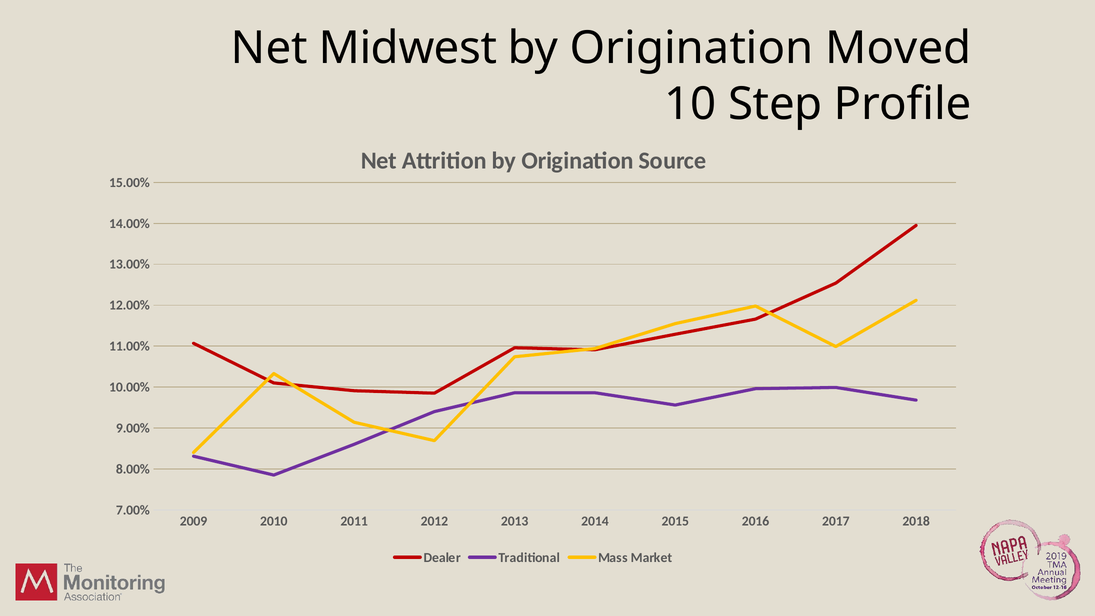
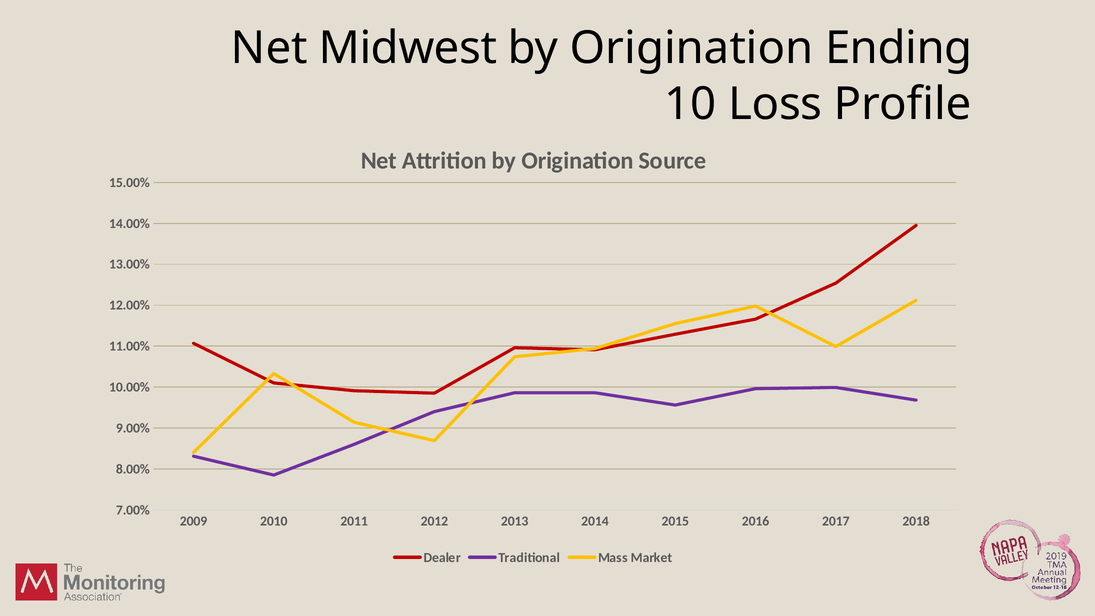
Moved: Moved -> Ending
Step: Step -> Loss
